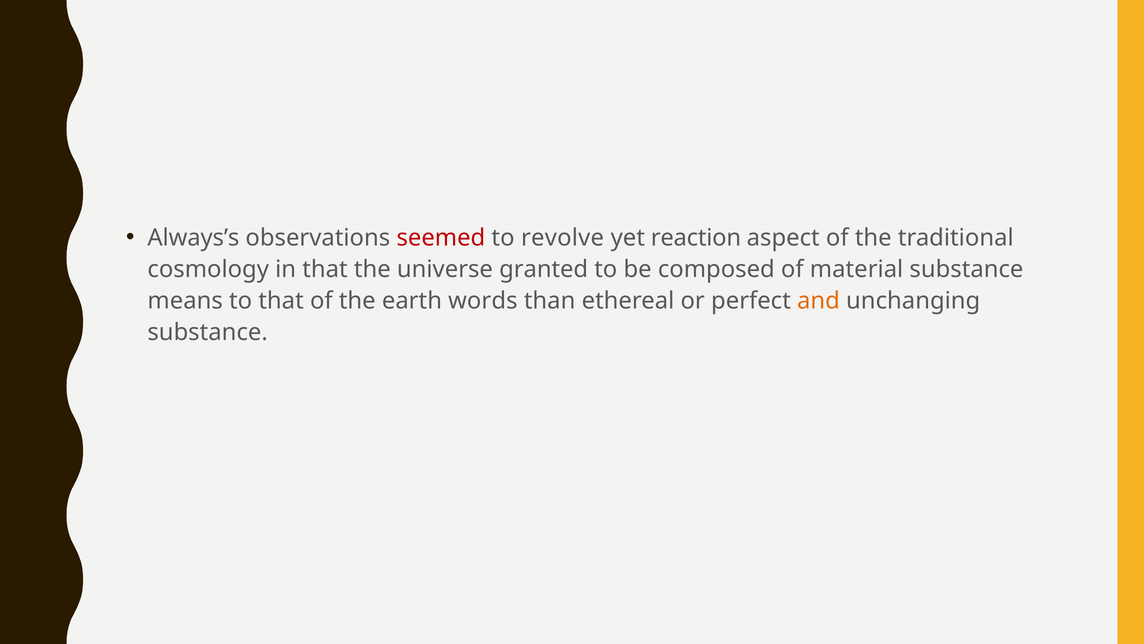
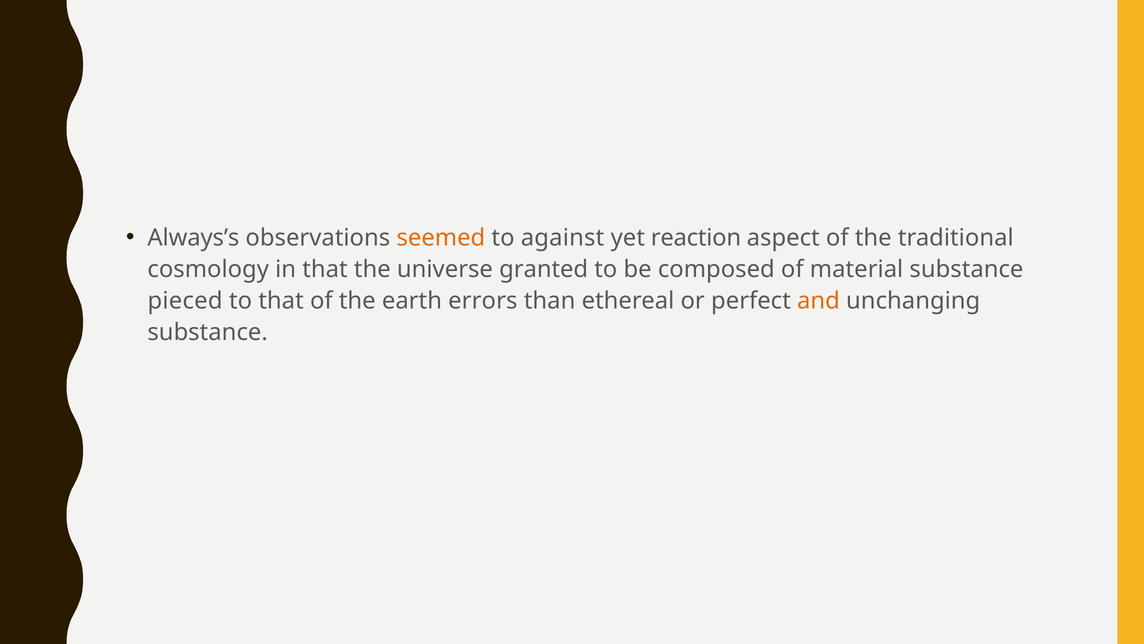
seemed colour: red -> orange
revolve: revolve -> against
means: means -> pieced
words: words -> errors
